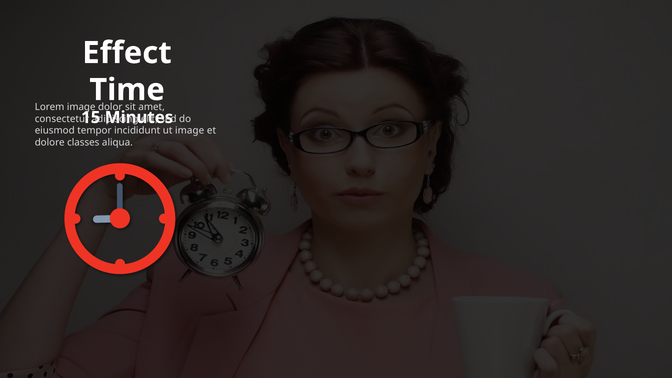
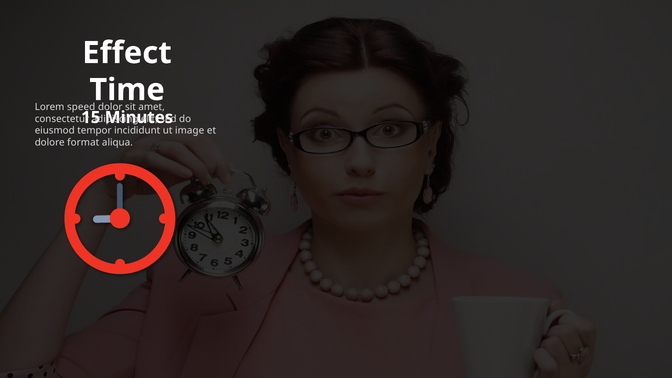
Lorem image: image -> speed
classes: classes -> format
